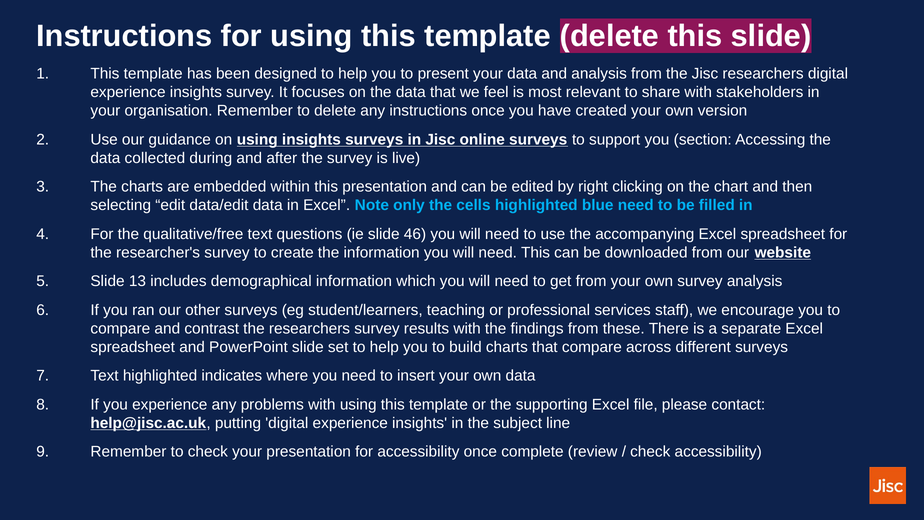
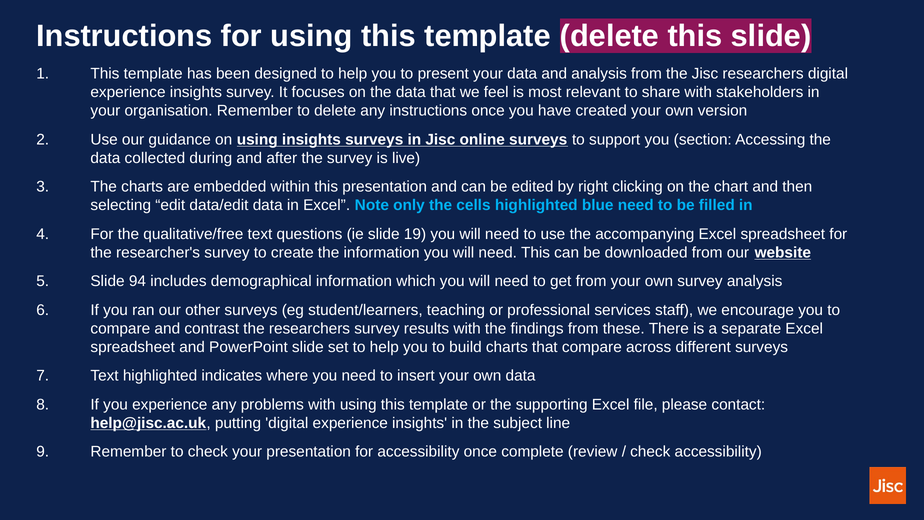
46: 46 -> 19
13: 13 -> 94
